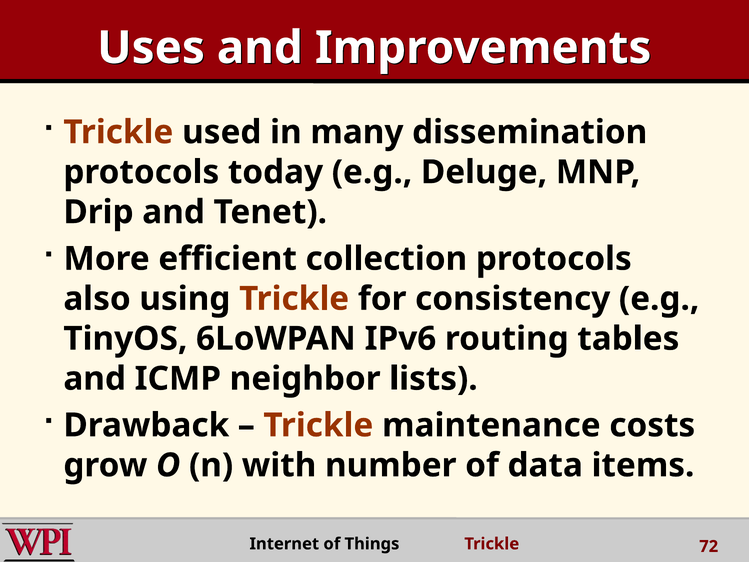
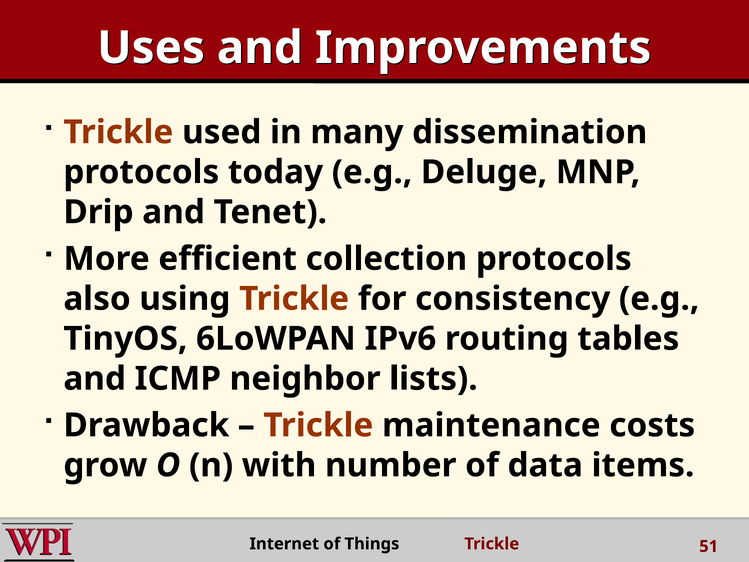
72: 72 -> 51
